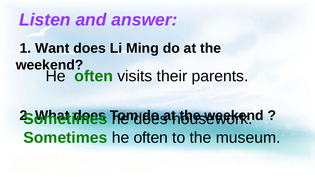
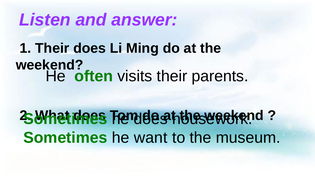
1 Want: Want -> Their
Sometimes he often: often -> want
